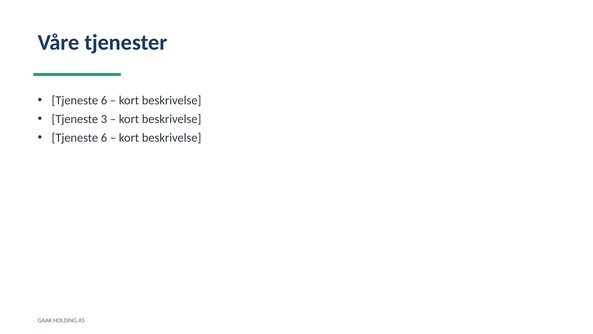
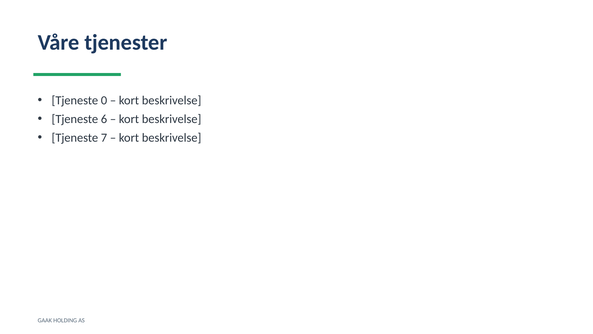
6 at (104, 100): 6 -> 0
3: 3 -> 6
6 at (104, 138): 6 -> 7
